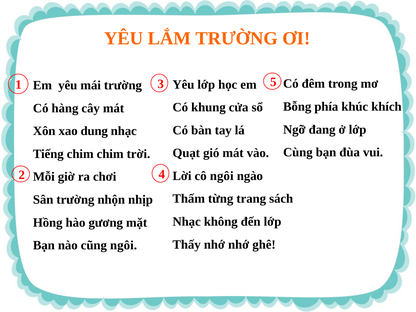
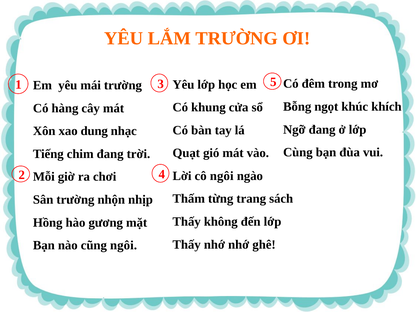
phía: phía -> ngọt
chim chim: chim -> đang
Nhạc at (187, 222): Nhạc -> Thấy
